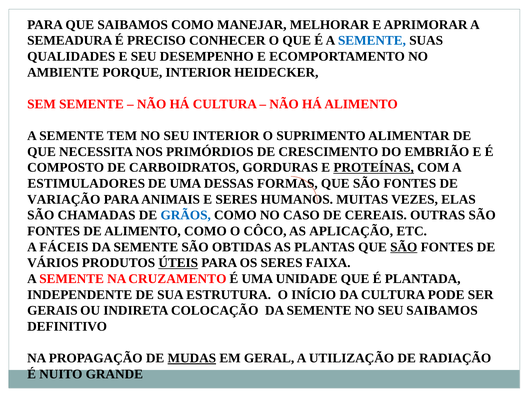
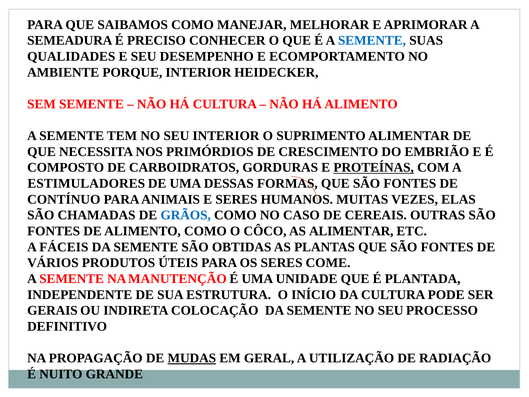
VARIAÇÃO: VARIAÇÃO -> CONTÍNUO
AS APLICAÇÃO: APLICAÇÃO -> ALIMENTAR
SÃO at (404, 247) underline: present -> none
ÚTEIS underline: present -> none
FAIXA: FAIXA -> COME
CRUZAMENTO: CRUZAMENTO -> MANUTENÇÃO
SEU SAIBAMOS: SAIBAMOS -> PROCESSO
